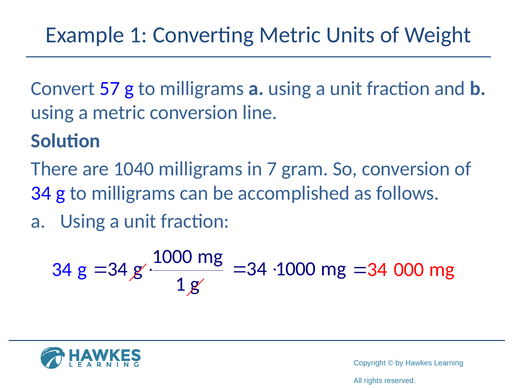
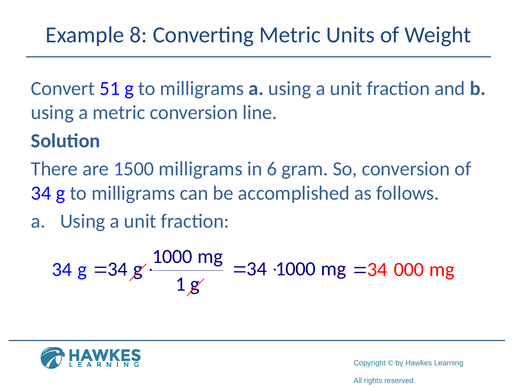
Example 1: 1 -> 8
57: 57 -> 51
1040: 1040 -> 1500
7: 7 -> 6
